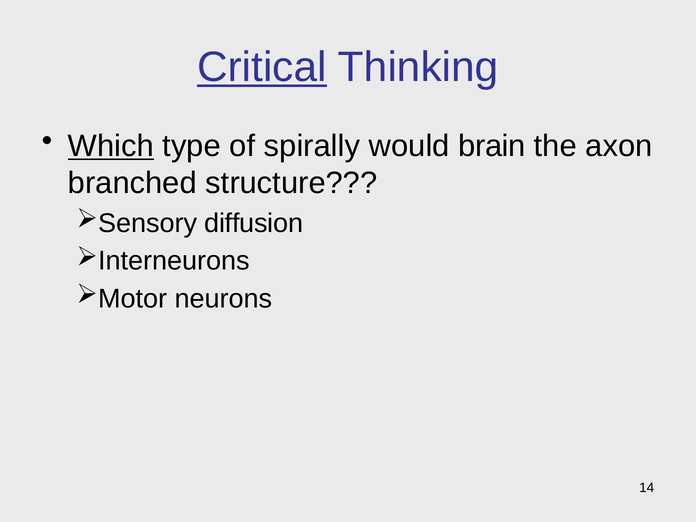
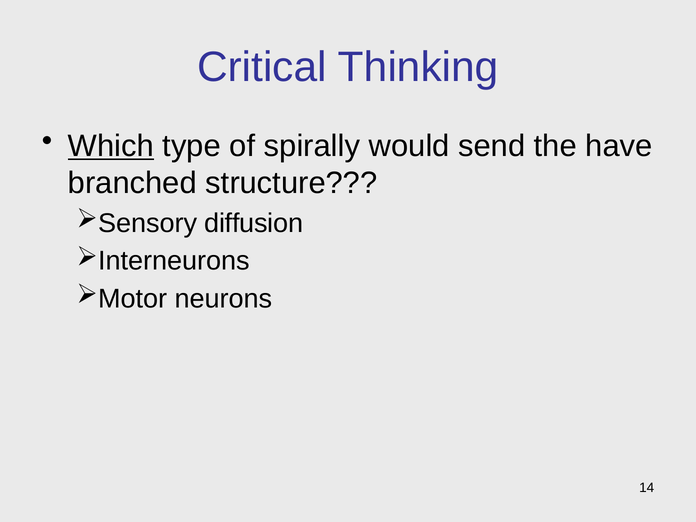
Critical underline: present -> none
brain: brain -> send
axon: axon -> have
